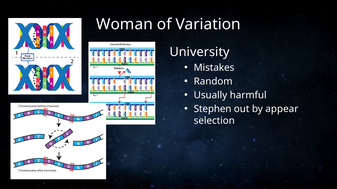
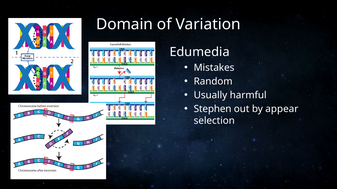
Woman: Woman -> Domain
University: University -> Edumedia
